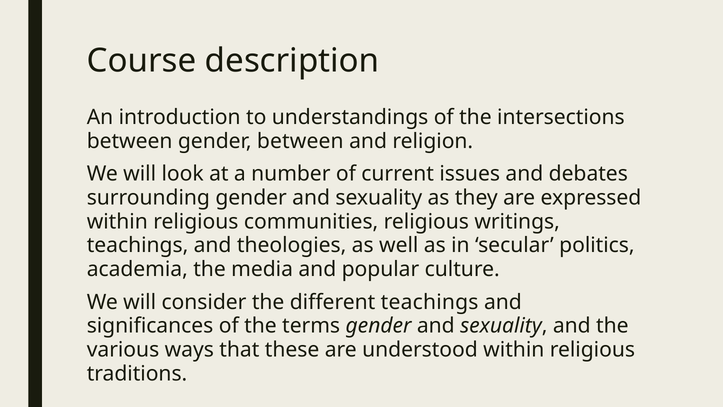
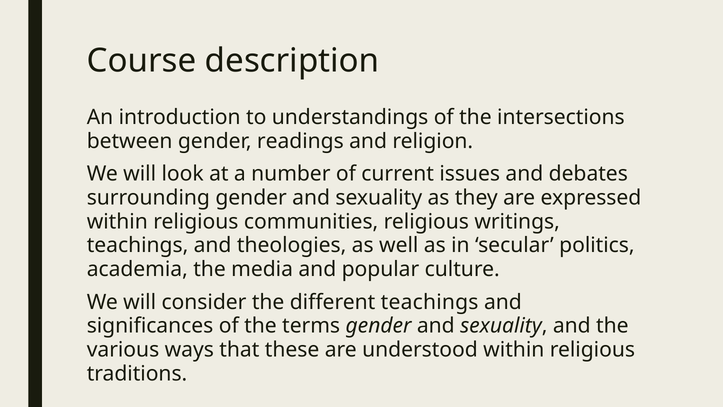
gender between: between -> readings
